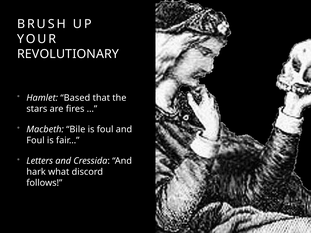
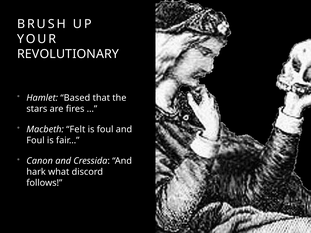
Bile: Bile -> Felt
Letters: Letters -> Canon
